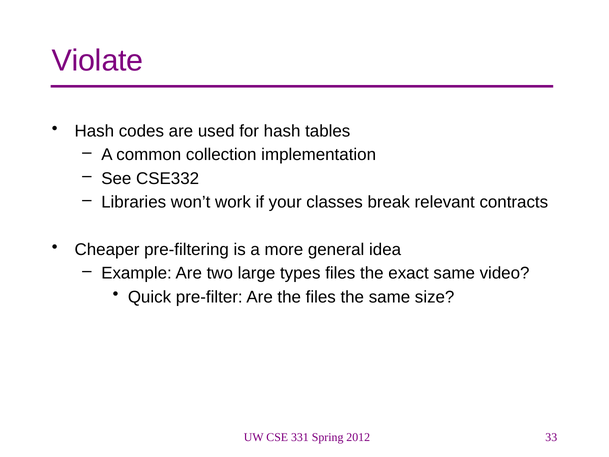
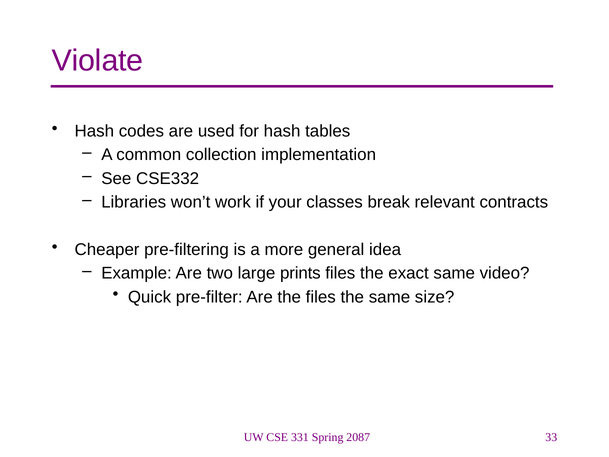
types: types -> prints
2012: 2012 -> 2087
